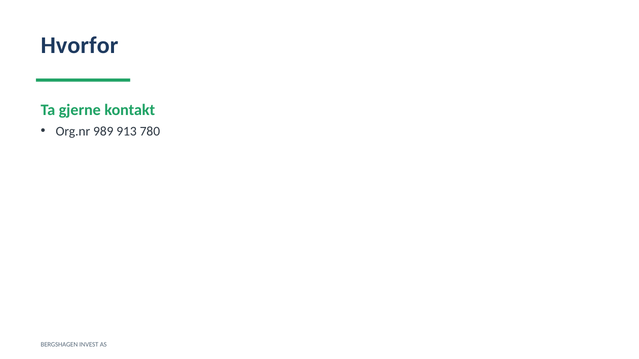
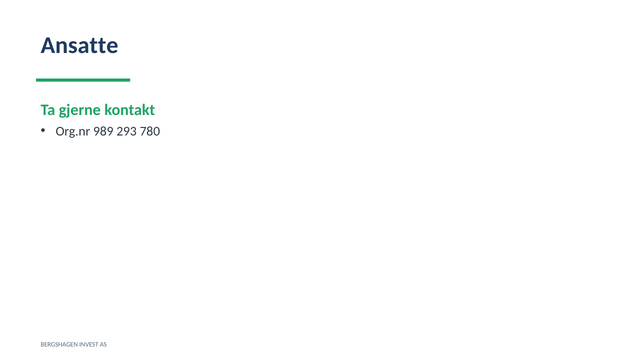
Hvorfor: Hvorfor -> Ansatte
913: 913 -> 293
